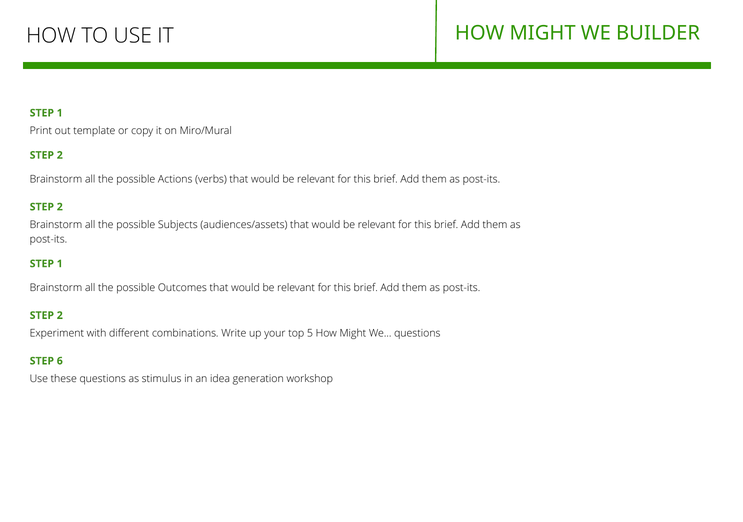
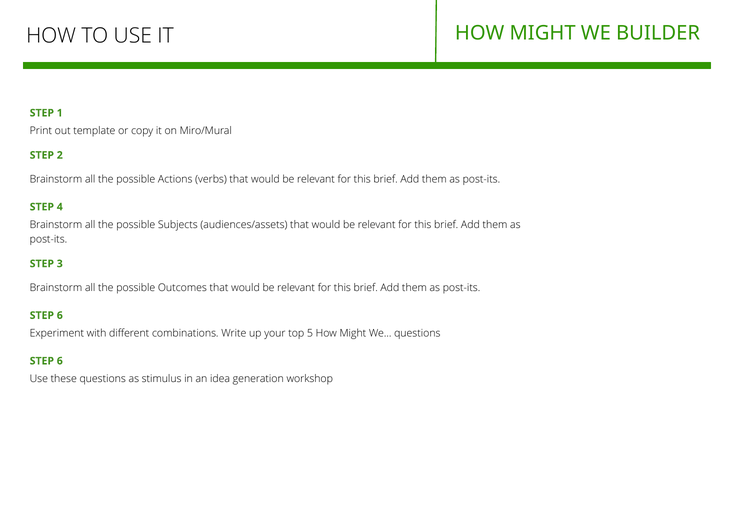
2 at (60, 207): 2 -> 4
1 at (60, 264): 1 -> 3
2 at (60, 315): 2 -> 6
